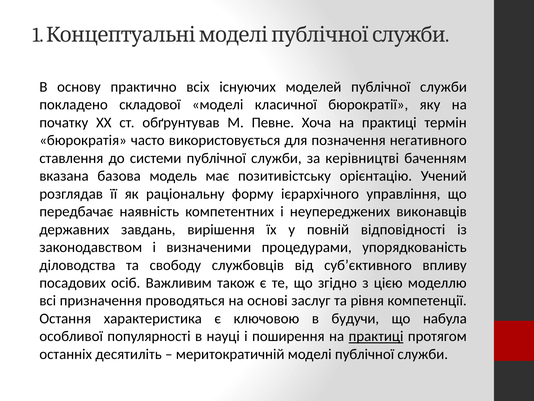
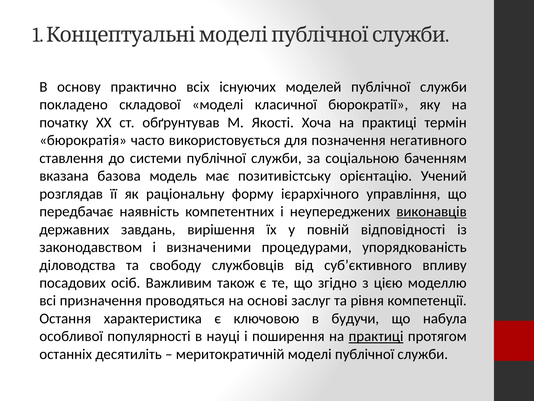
Певне: Певне -> Якості
керівництві: керівництві -> соціальною
виконавців underline: none -> present
